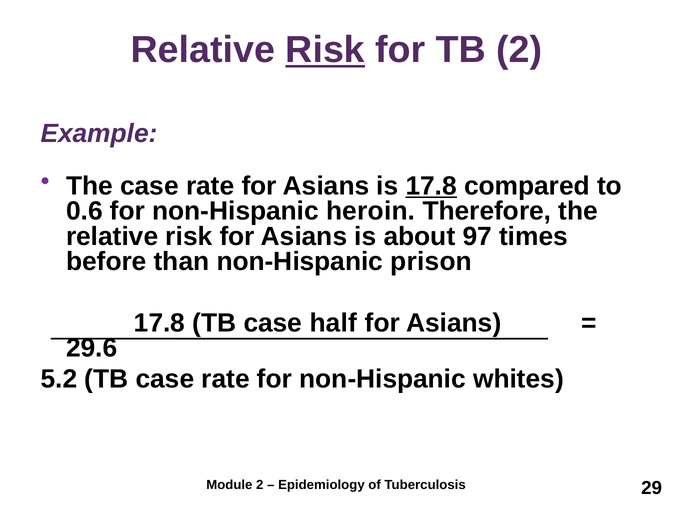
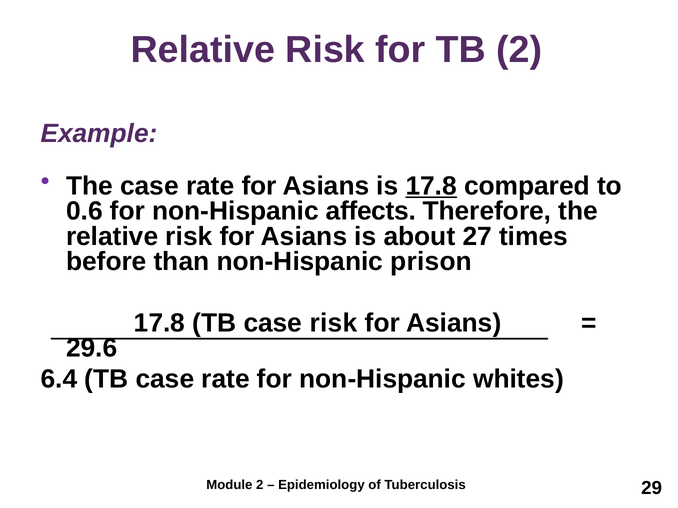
Risk at (325, 50) underline: present -> none
heroin: heroin -> affects
97: 97 -> 27
case half: half -> risk
5.2: 5.2 -> 6.4
